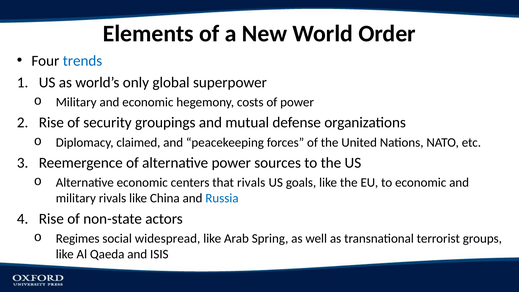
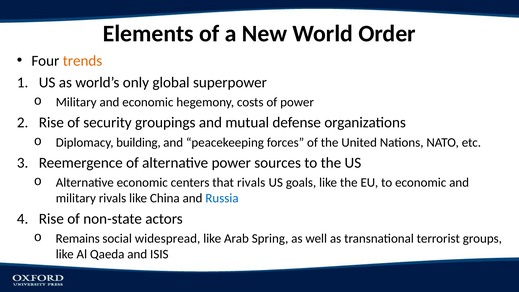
trends colour: blue -> orange
claimed: claimed -> building
Regimes: Regimes -> Remains
